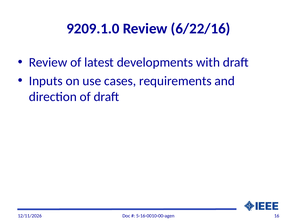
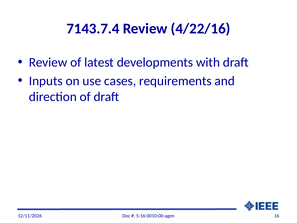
9209.1.0: 9209.1.0 -> 7143.7.4
6/22/16: 6/22/16 -> 4/22/16
